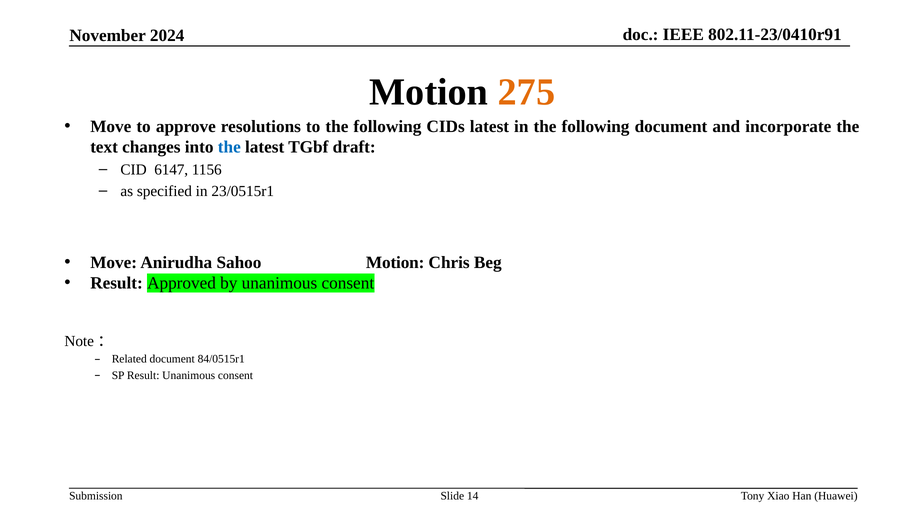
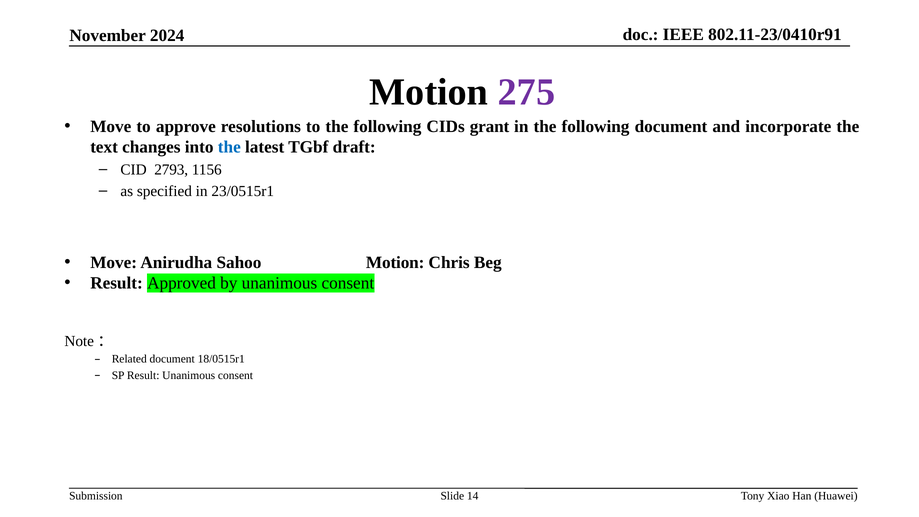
275 colour: orange -> purple
CIDs latest: latest -> grant
6147: 6147 -> 2793
84/0515r1: 84/0515r1 -> 18/0515r1
